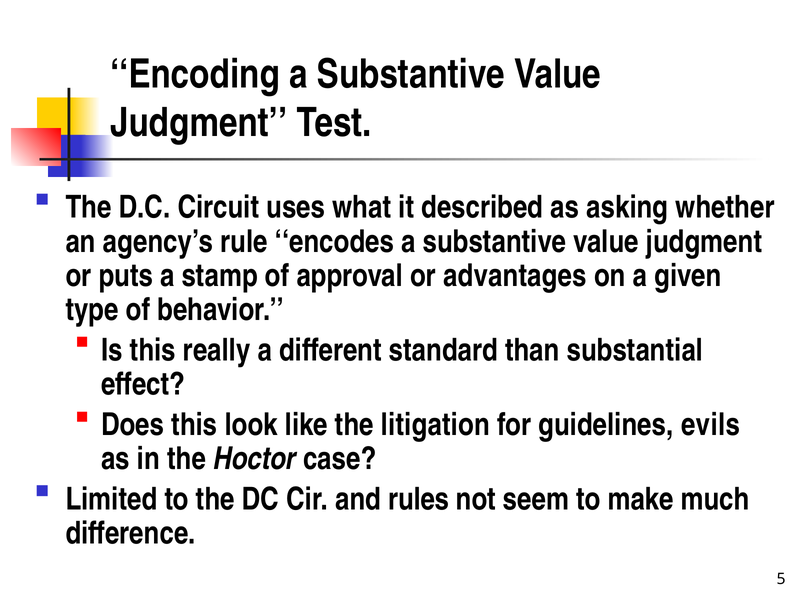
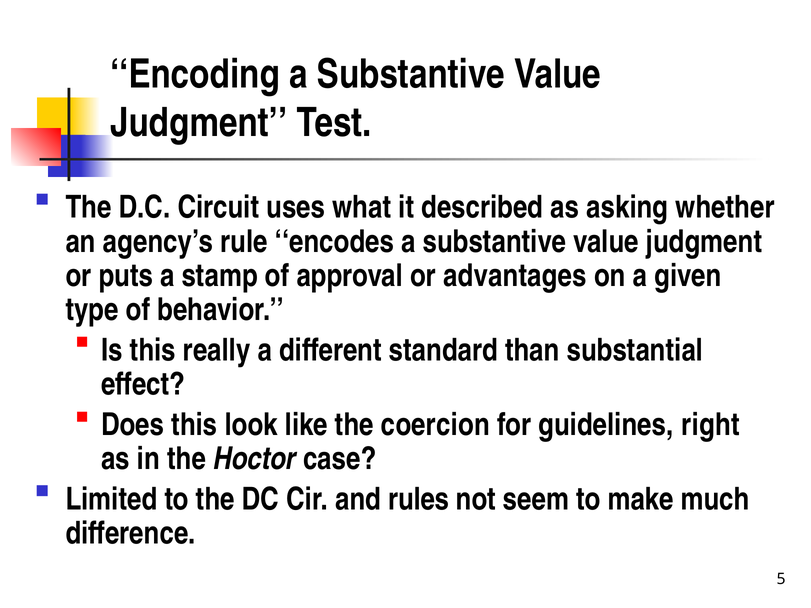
litigation: litigation -> coercion
evils: evils -> right
